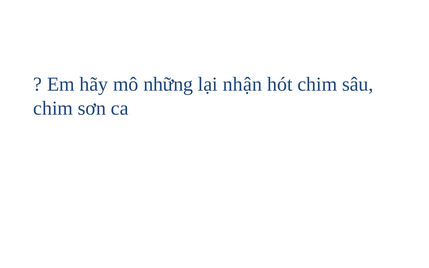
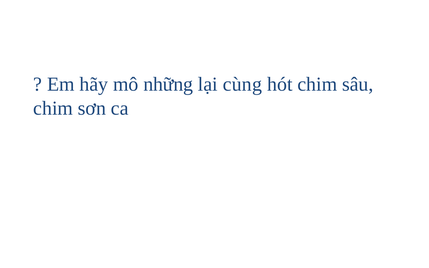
nhận: nhận -> cùng
